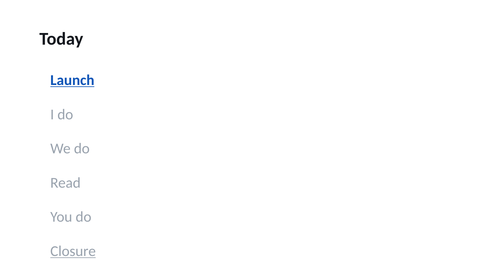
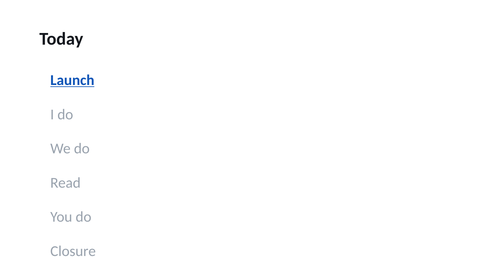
Closure underline: present -> none
